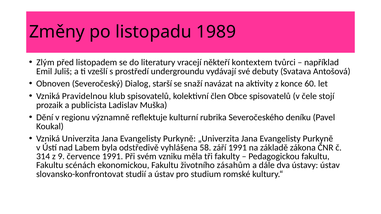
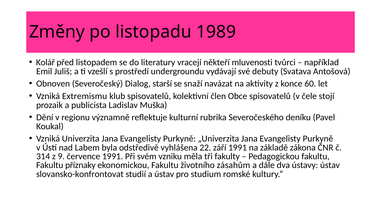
Zlým: Zlým -> Kolář
kontextem: kontextem -> mluvenosti
Pravidelnou: Pravidelnou -> Extremismu
58: 58 -> 22
scénách: scénách -> příznaky
